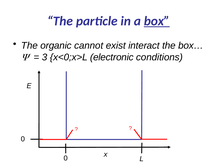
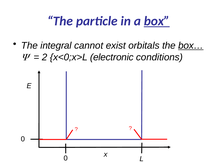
organic: organic -> integral
interact: interact -> orbitals
box… underline: none -> present
3: 3 -> 2
